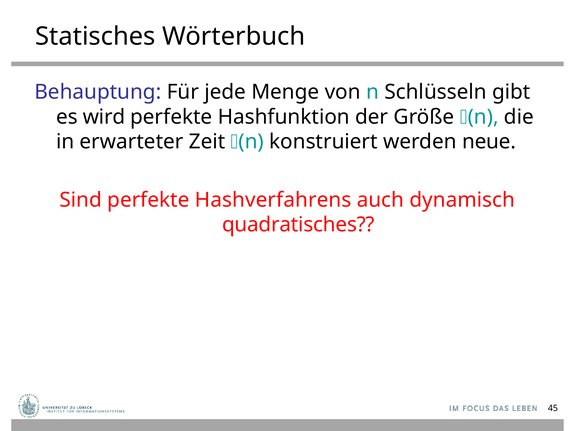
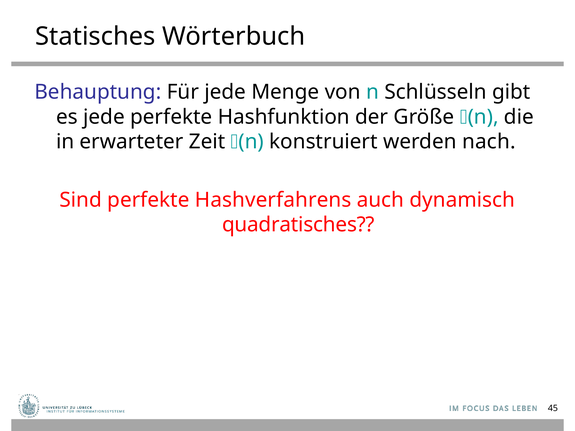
es wird: wird -> jede
neue: neue -> nach
